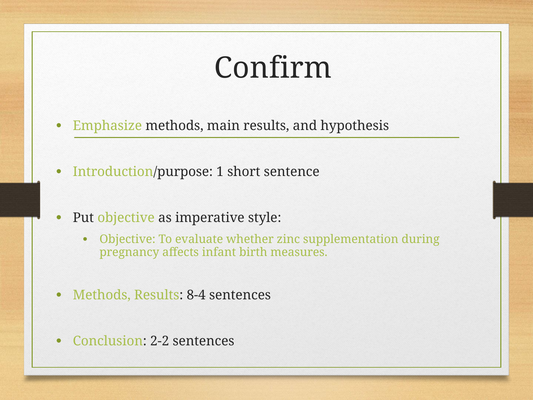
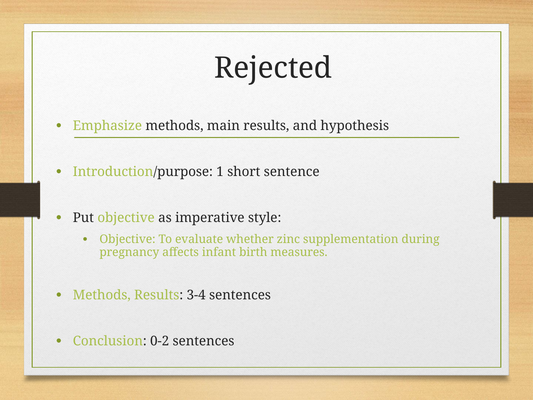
Confirm: Confirm -> Rejected
8-4: 8-4 -> 3-4
2-2: 2-2 -> 0-2
